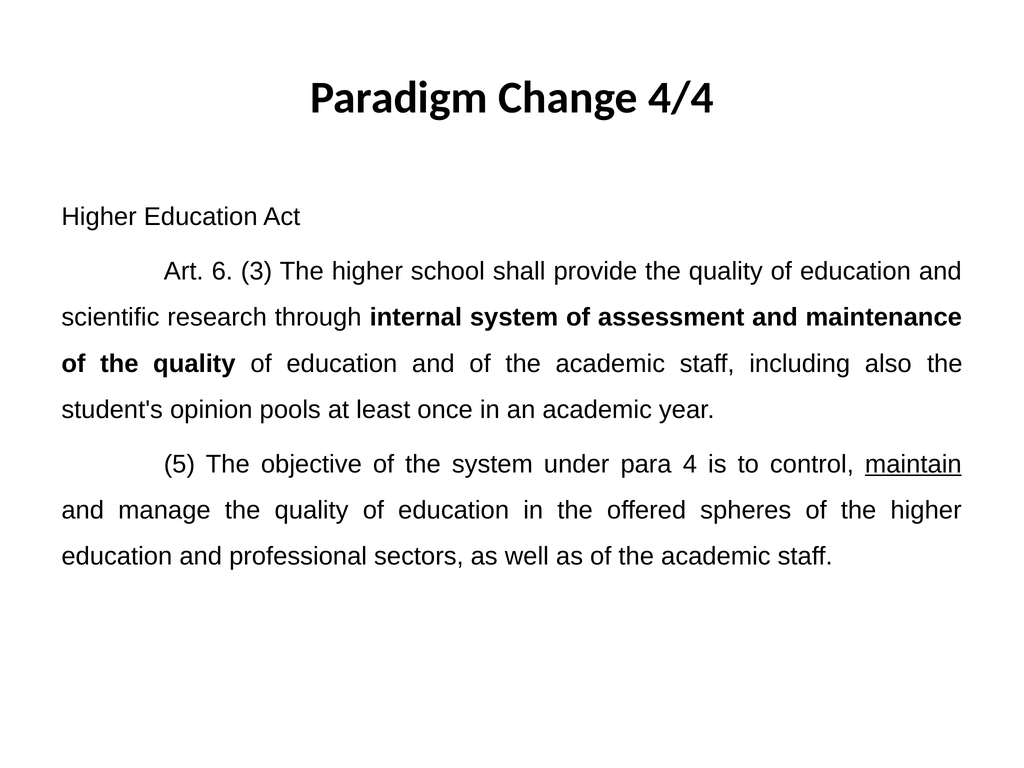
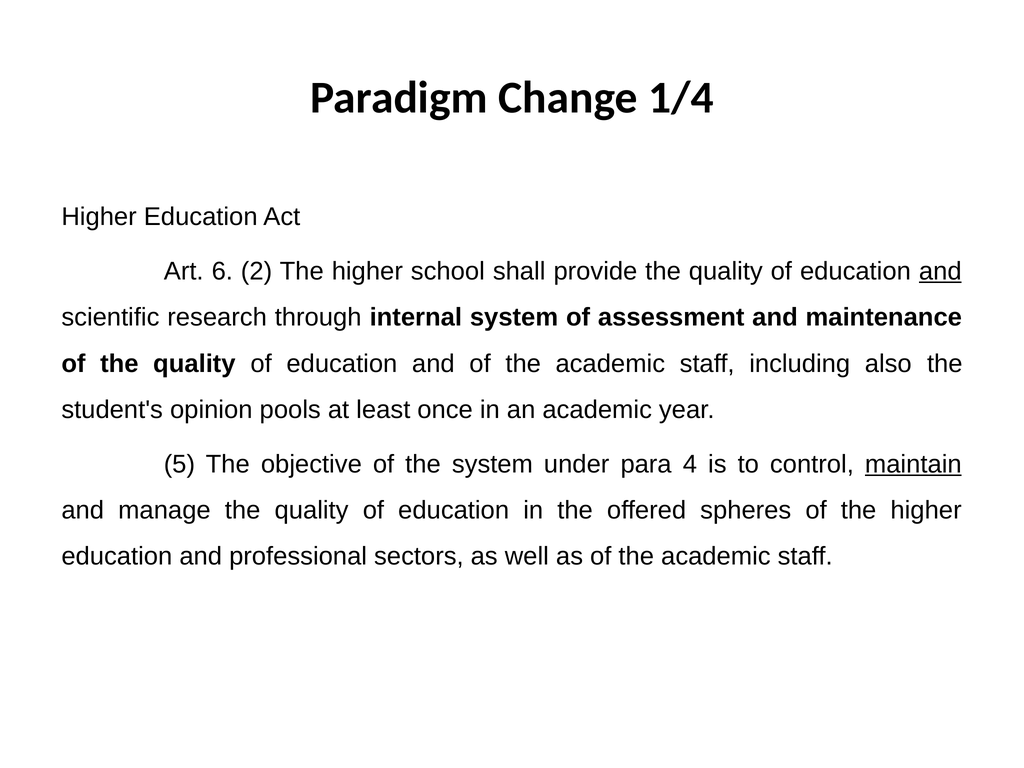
4/4: 4/4 -> 1/4
3: 3 -> 2
and at (940, 271) underline: none -> present
